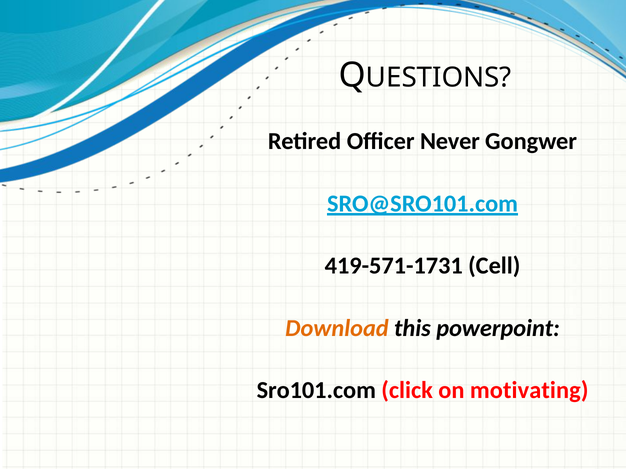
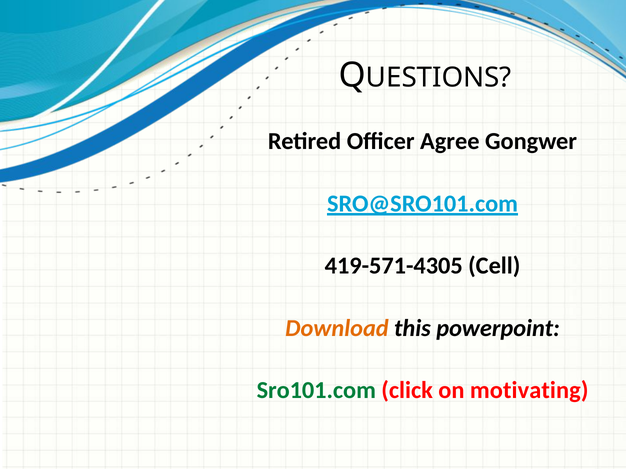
Never: Never -> Agree
419-571-1731: 419-571-1731 -> 419-571-4305
Sro101.com colour: black -> green
